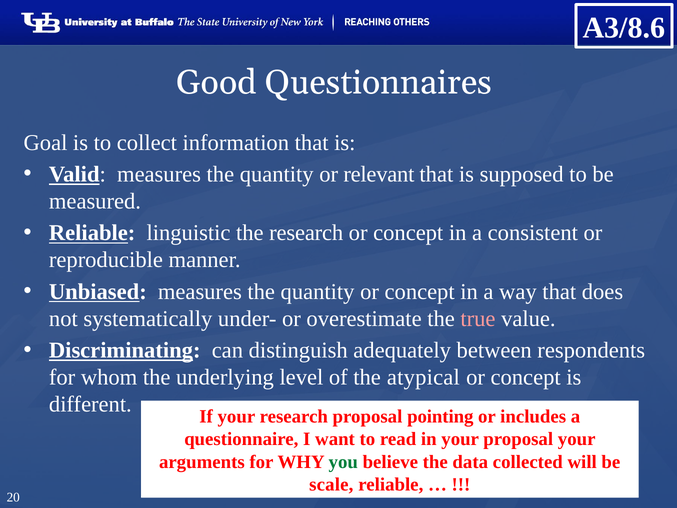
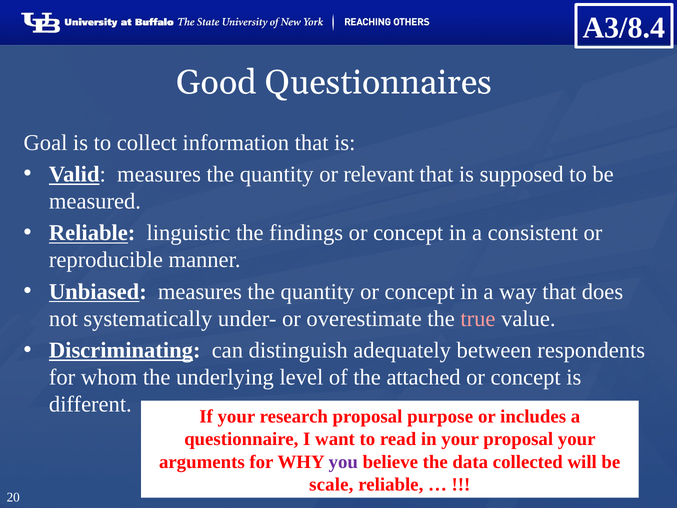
A3/8.6: A3/8.6 -> A3/8.4
the research: research -> findings
atypical: atypical -> attached
pointing: pointing -> purpose
you colour: green -> purple
